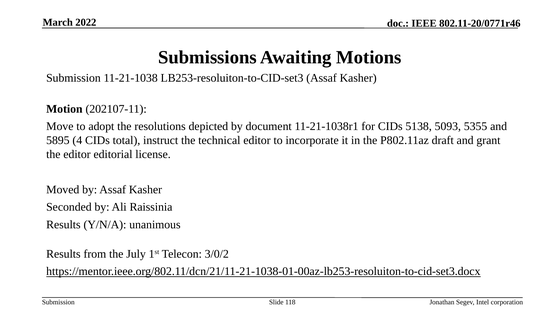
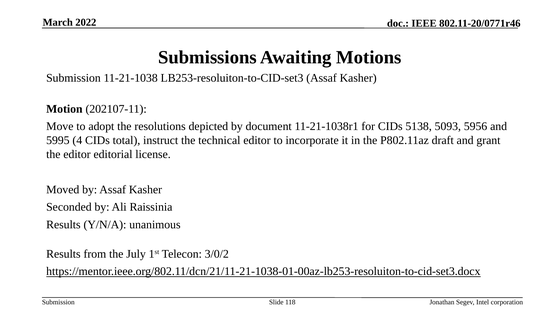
5355: 5355 -> 5956
5895: 5895 -> 5995
